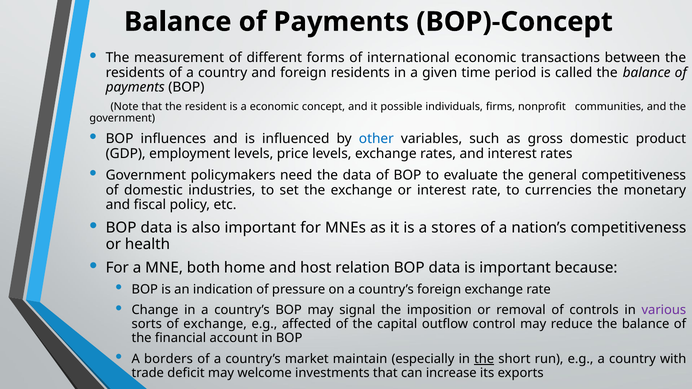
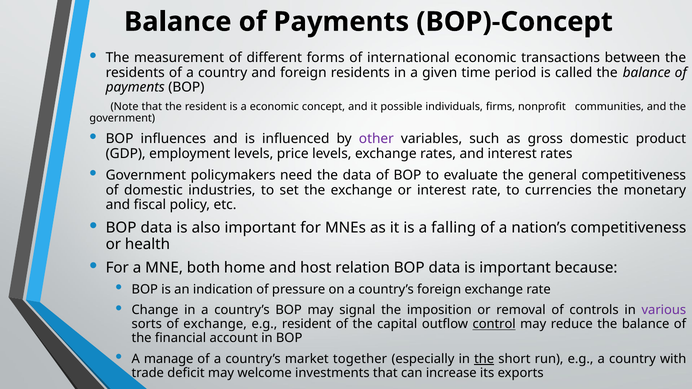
other colour: blue -> purple
stores: stores -> falling
e.g affected: affected -> resident
control underline: none -> present
borders: borders -> manage
maintain: maintain -> together
